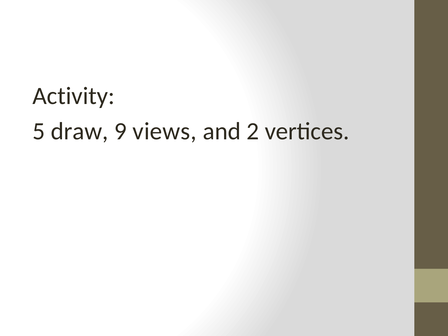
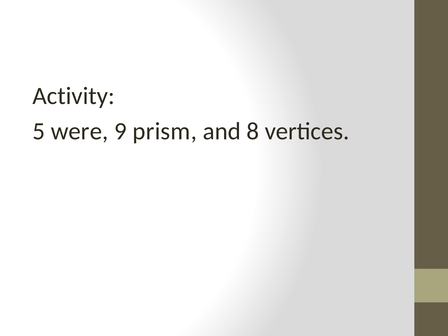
draw: draw -> were
views: views -> prism
2: 2 -> 8
